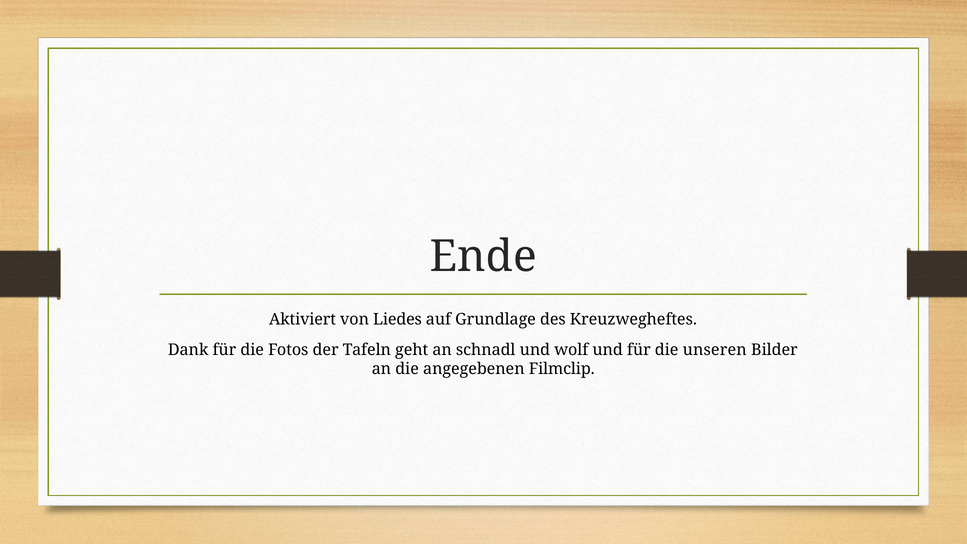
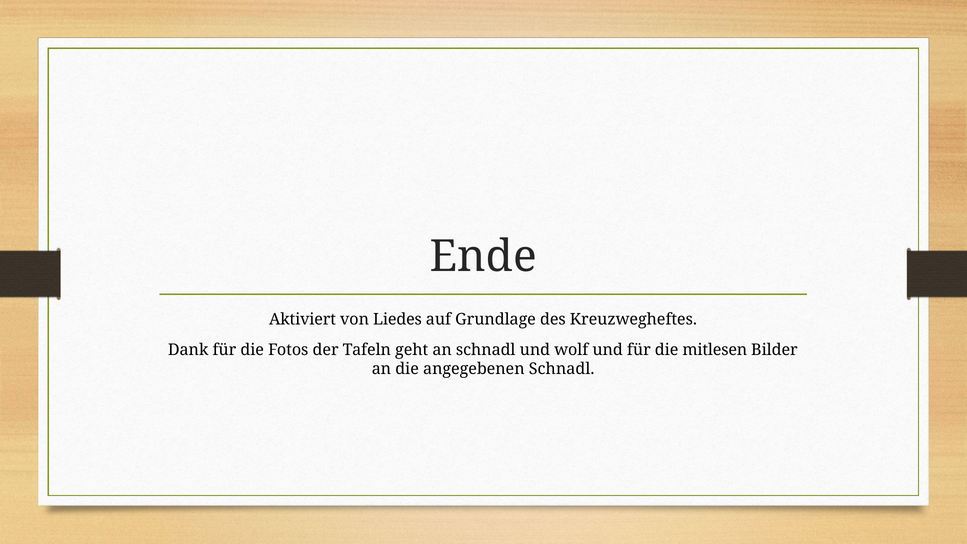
unseren: unseren -> mitlesen
angegebenen Filmclip: Filmclip -> Schnadl
